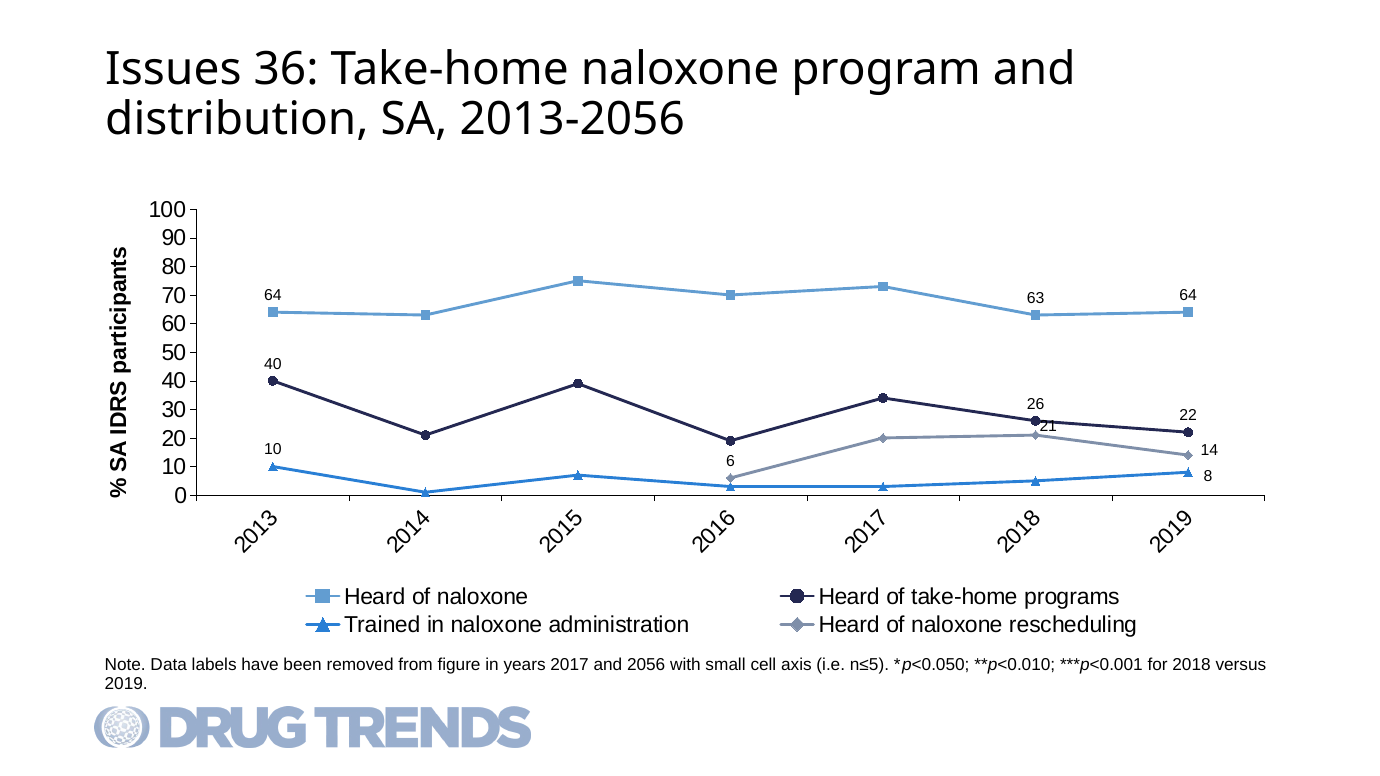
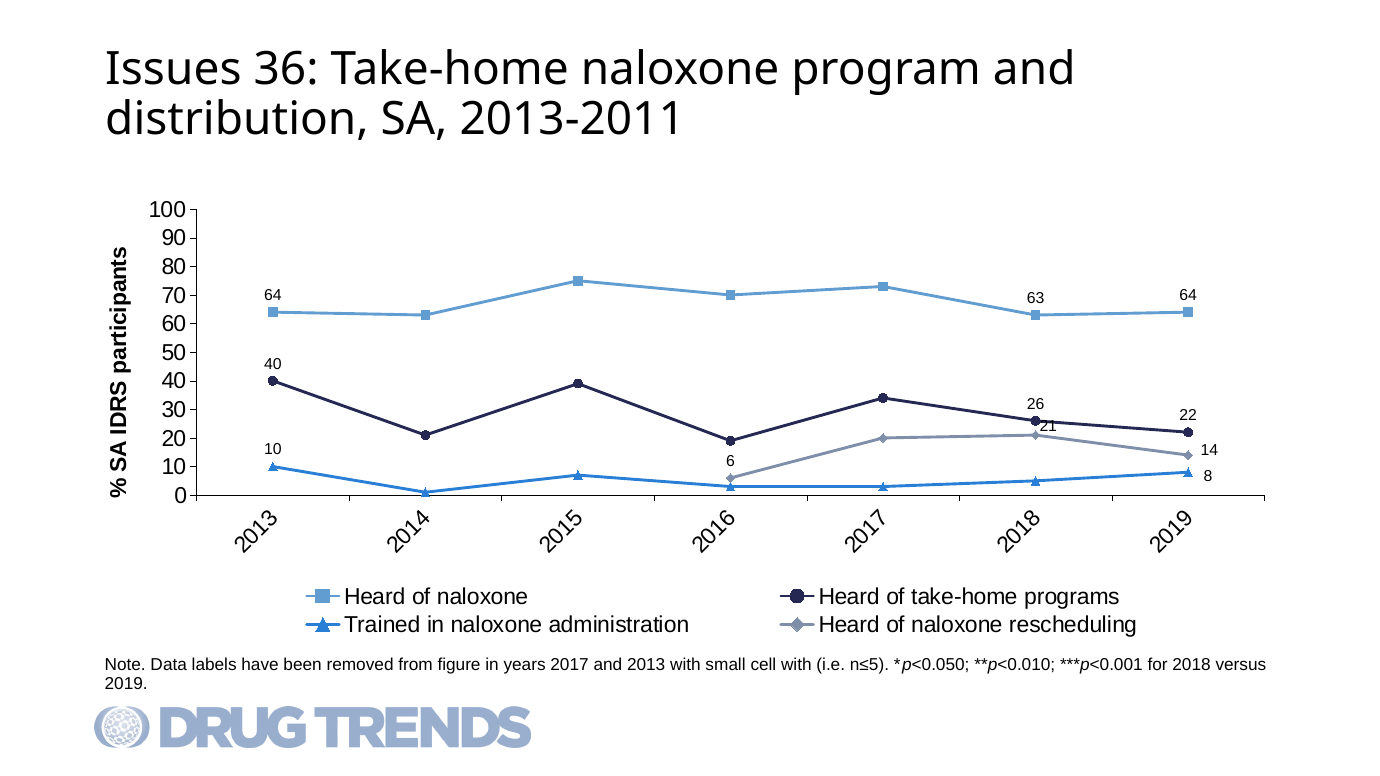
2013-2056: 2013-2056 -> 2013-2011
2056: 2056 -> 2013
cell axis: axis -> with
